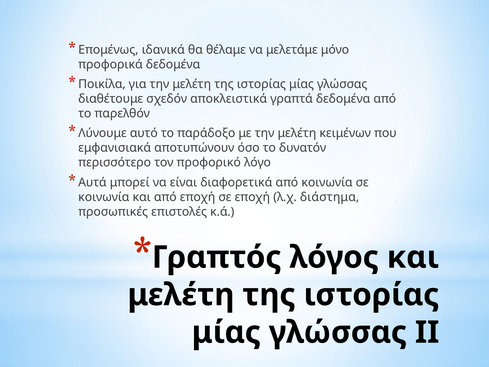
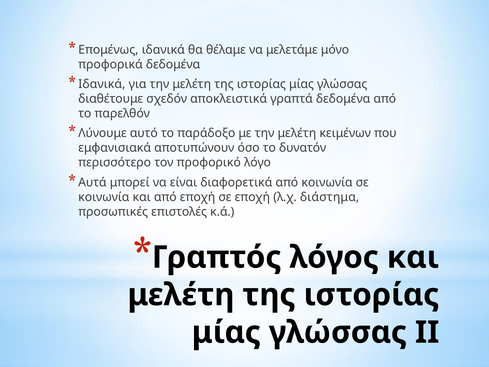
Ποικίλα at (102, 84): Ποικίλα -> Ιδανικά
